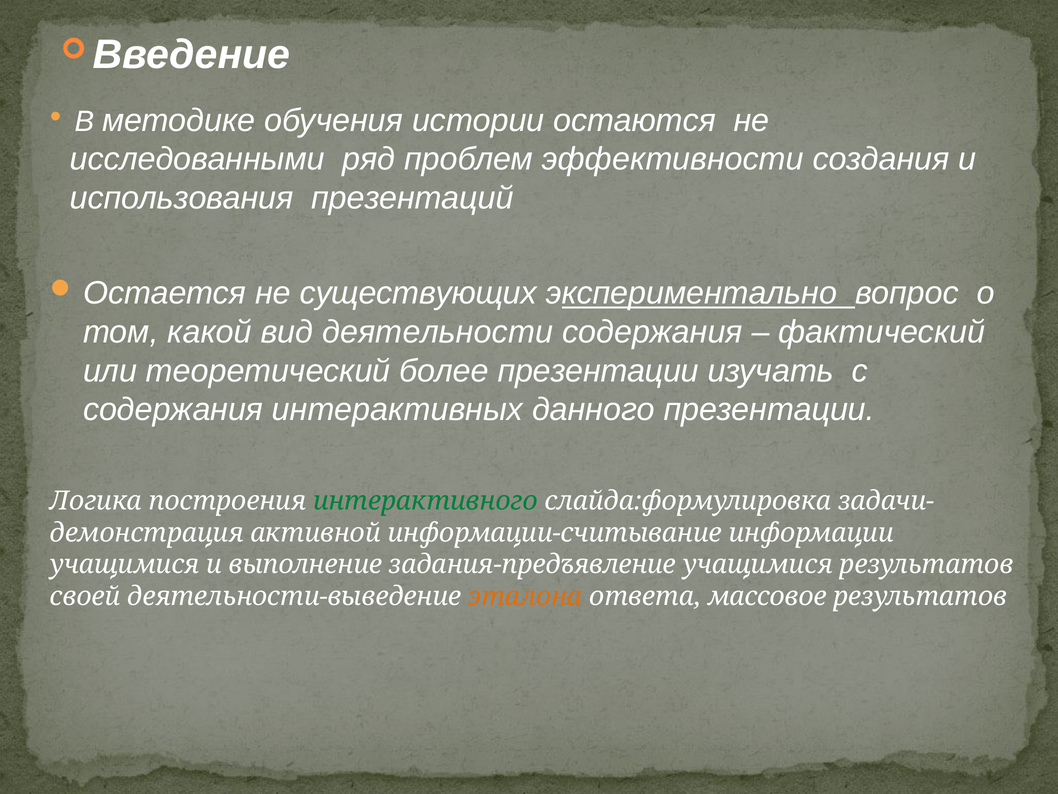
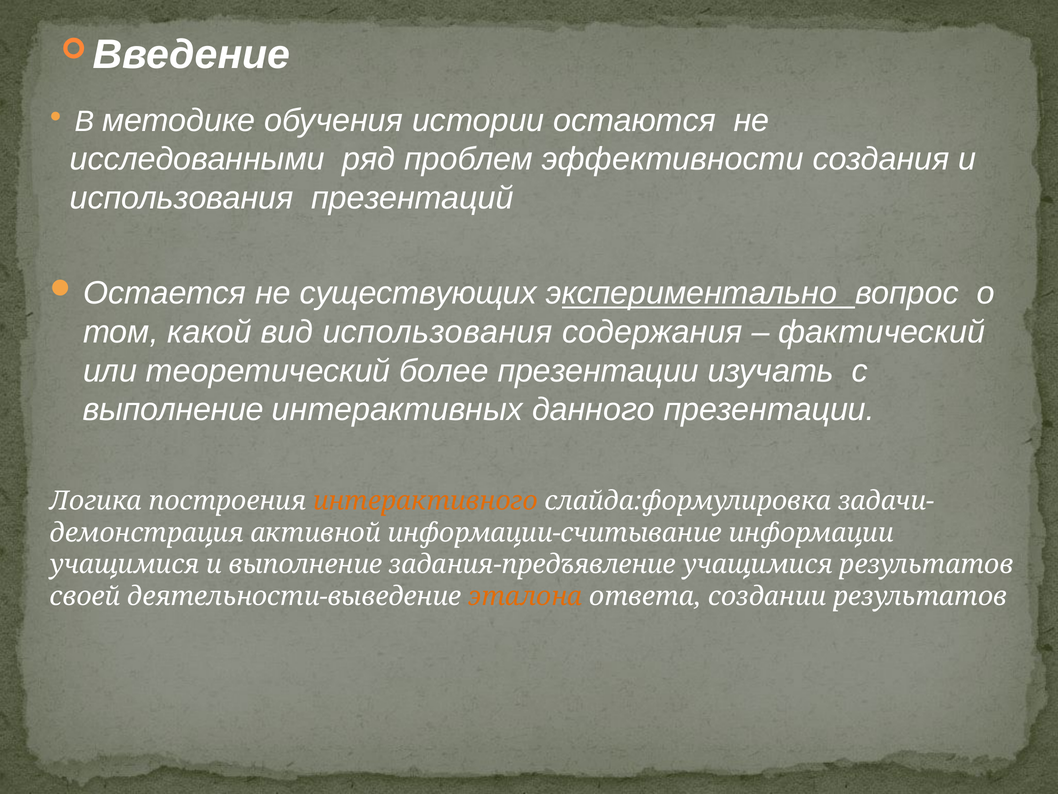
вид деятельности: деятельности -> использования
содержания at (173, 409): содержания -> выполнение
интерактивного colour: green -> orange
массовое: массовое -> создании
